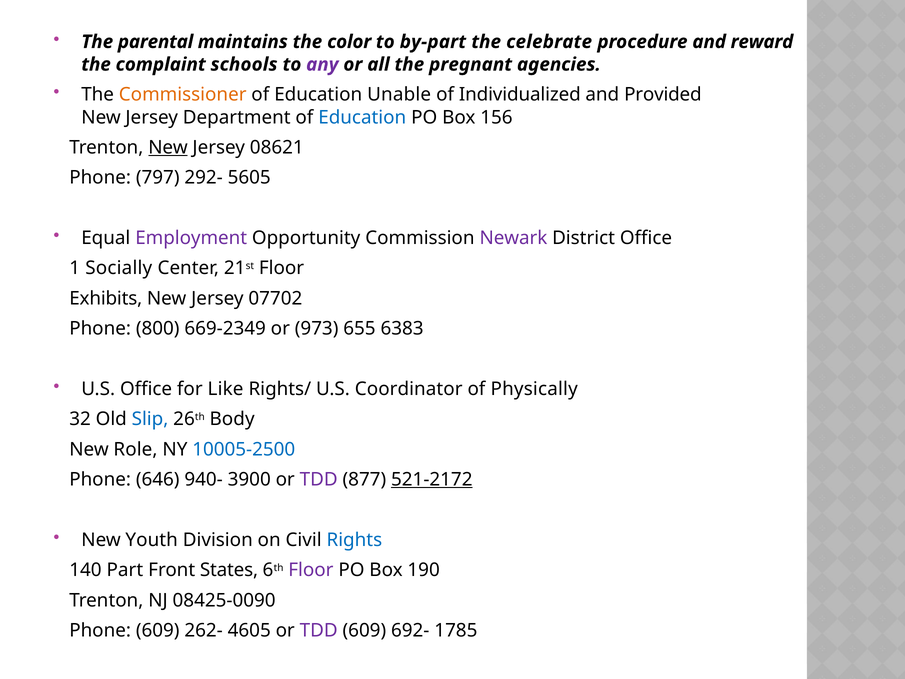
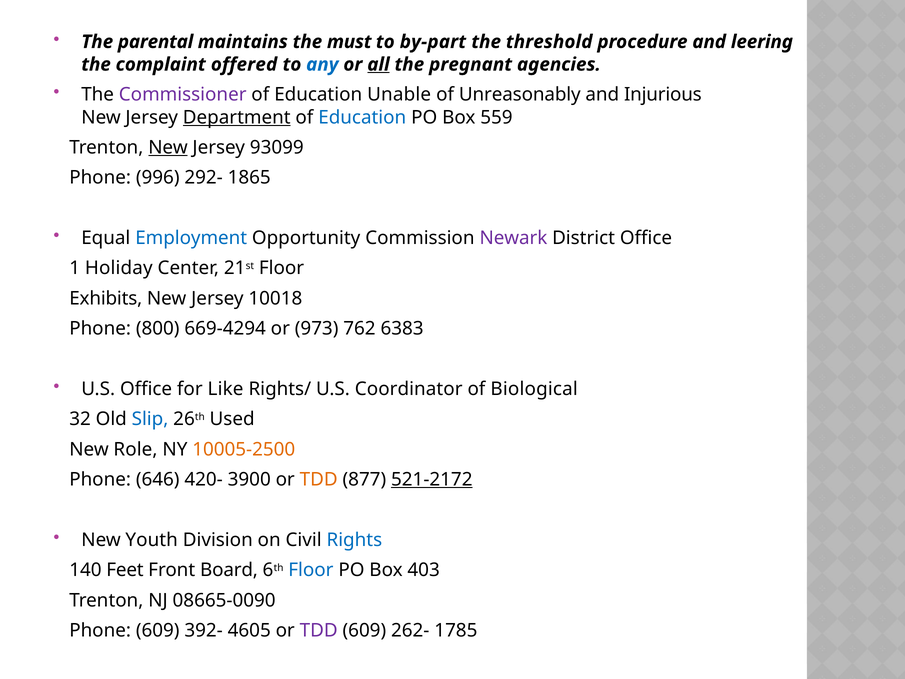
color: color -> must
celebrate: celebrate -> threshold
reward: reward -> leering
schools: schools -> offered
any colour: purple -> blue
all underline: none -> present
Commissioner colour: orange -> purple
Individualized: Individualized -> Unreasonably
Provided: Provided -> Injurious
Department underline: none -> present
156: 156 -> 559
08621: 08621 -> 93099
797: 797 -> 996
5605: 5605 -> 1865
Employment colour: purple -> blue
Socially: Socially -> Holiday
07702: 07702 -> 10018
669-2349: 669-2349 -> 669-4294
655: 655 -> 762
Physically: Physically -> Biological
Body: Body -> Used
10005-2500 colour: blue -> orange
940-: 940- -> 420-
TDD at (319, 479) colour: purple -> orange
Part: Part -> Feet
States: States -> Board
Floor at (311, 570) colour: purple -> blue
190: 190 -> 403
08425-0090: 08425-0090 -> 08665-0090
262-: 262- -> 392-
692-: 692- -> 262-
